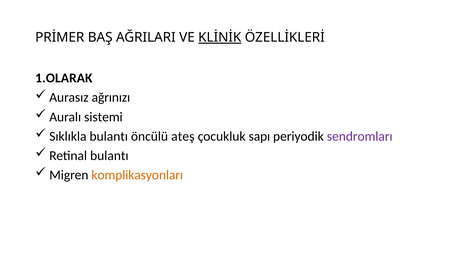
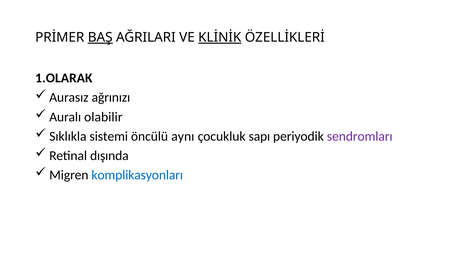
BAŞ underline: none -> present
sistemi: sistemi -> olabilir
Sıklıkla bulantı: bulantı -> sistemi
ateş: ateş -> aynı
Retinal bulantı: bulantı -> dışında
komplikasyonları colour: orange -> blue
